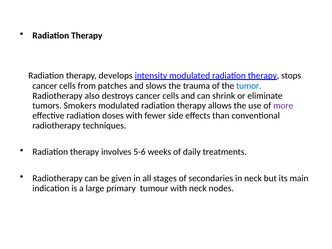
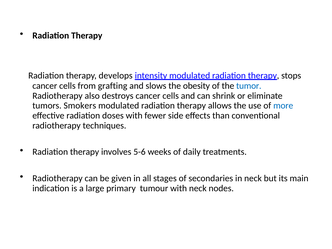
patches: patches -> grafting
trauma: trauma -> obesity
more colour: purple -> blue
